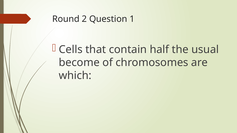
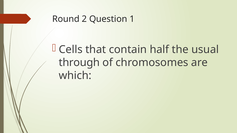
become: become -> through
